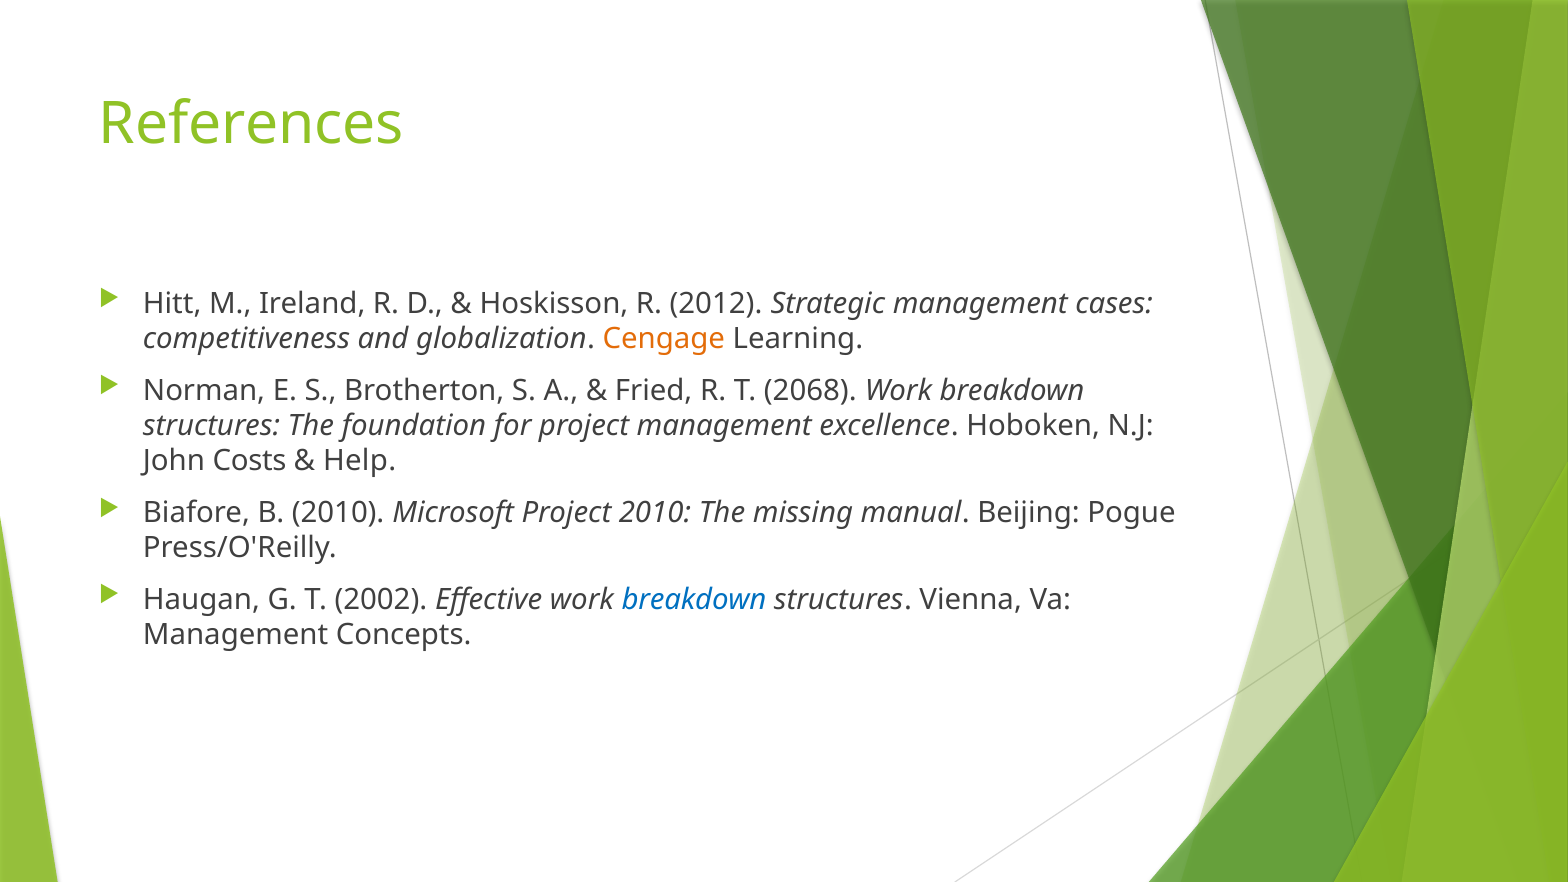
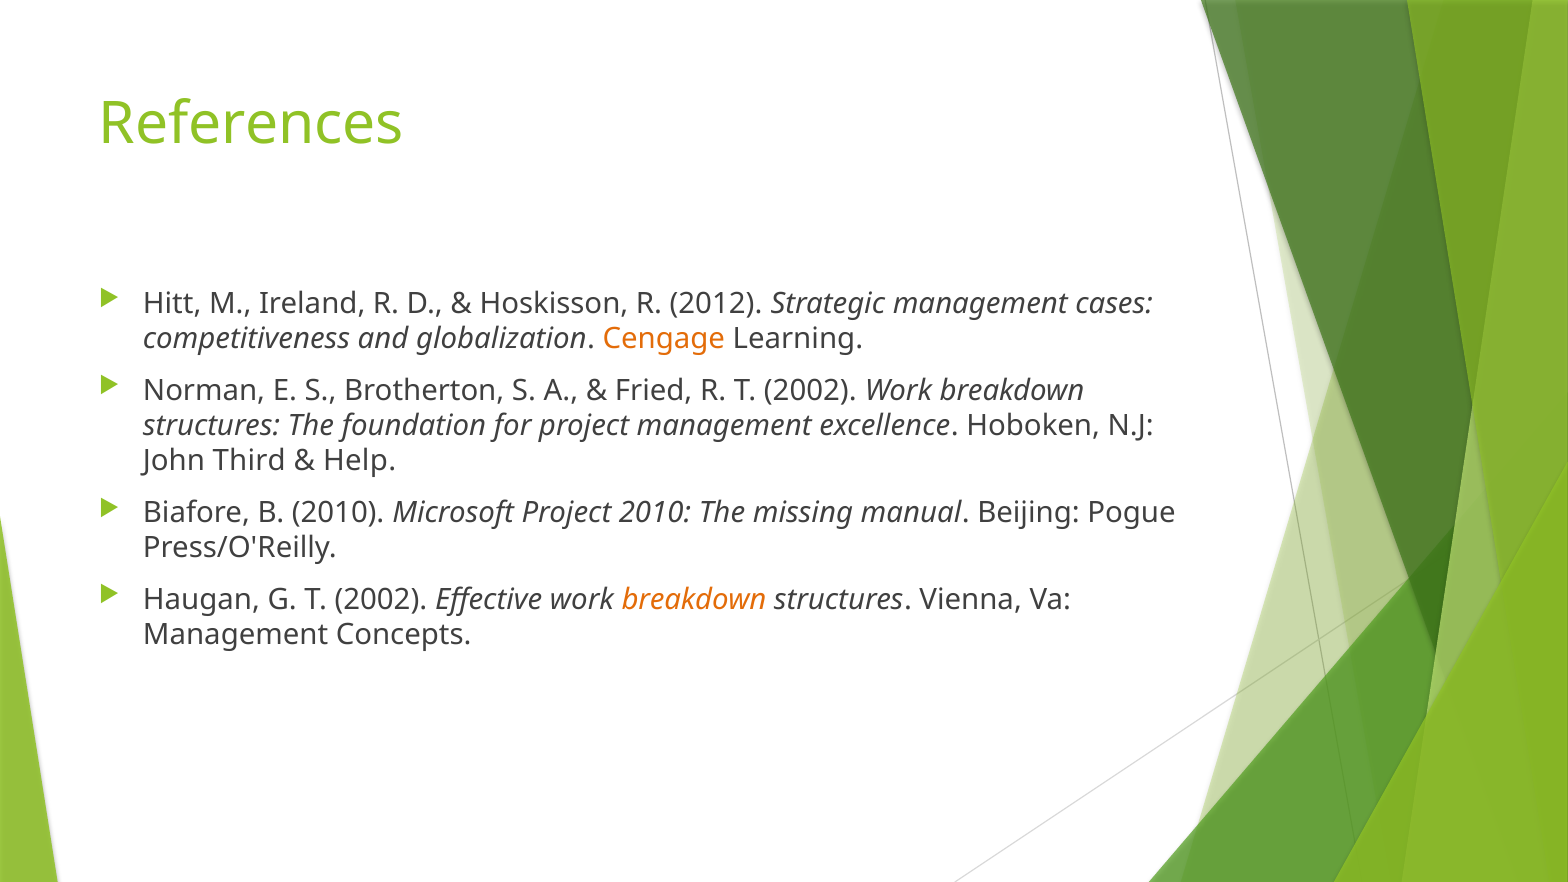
R T 2068: 2068 -> 2002
Costs: Costs -> Third
breakdown at (694, 599) colour: blue -> orange
